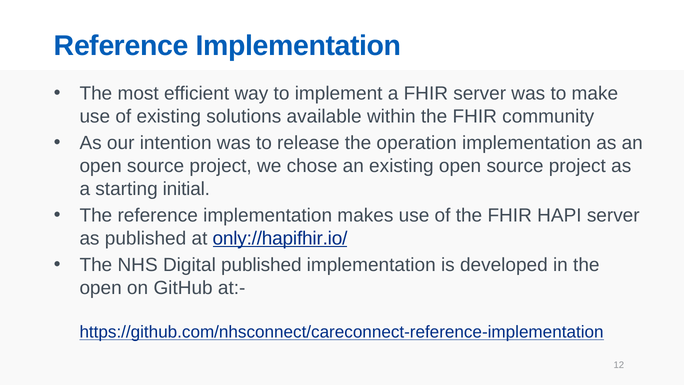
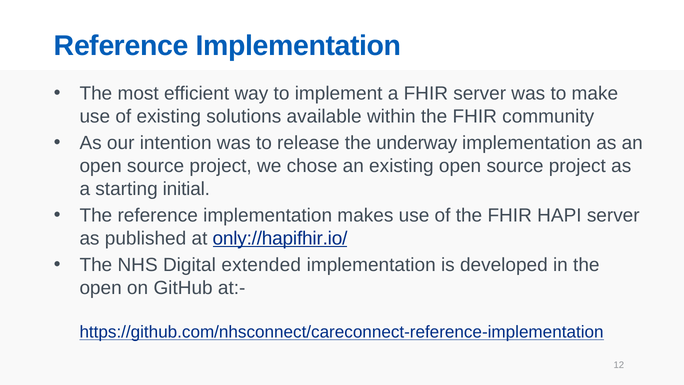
operation: operation -> underway
Digital published: published -> extended
